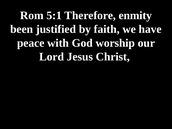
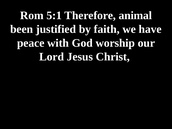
enmity: enmity -> animal
